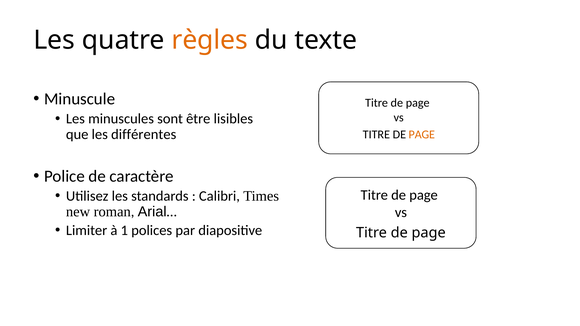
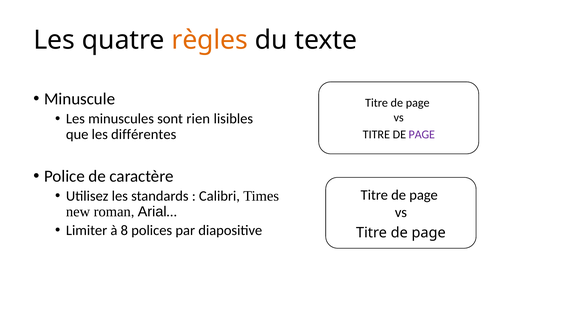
être: être -> rien
PAGE at (422, 135) colour: orange -> purple
1: 1 -> 8
